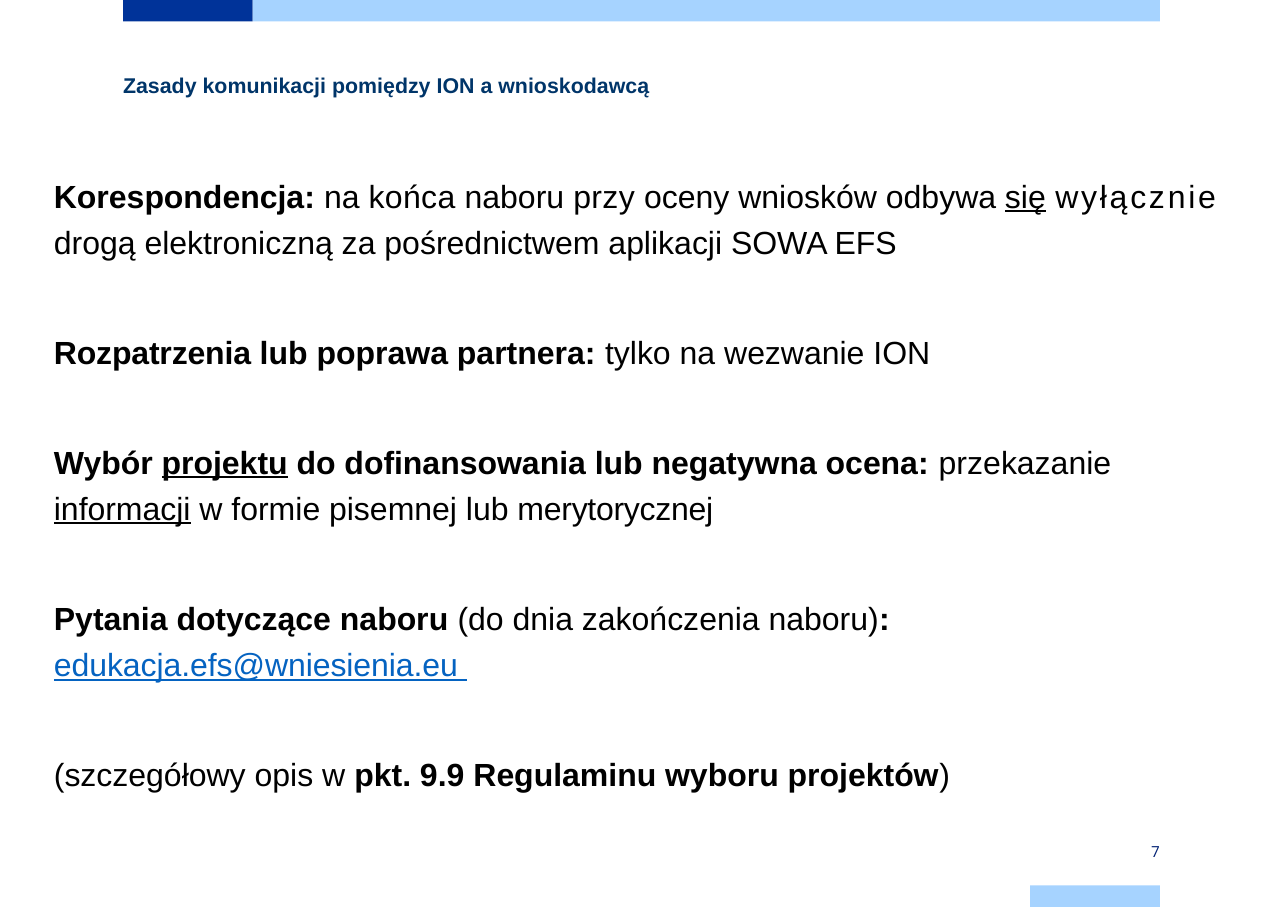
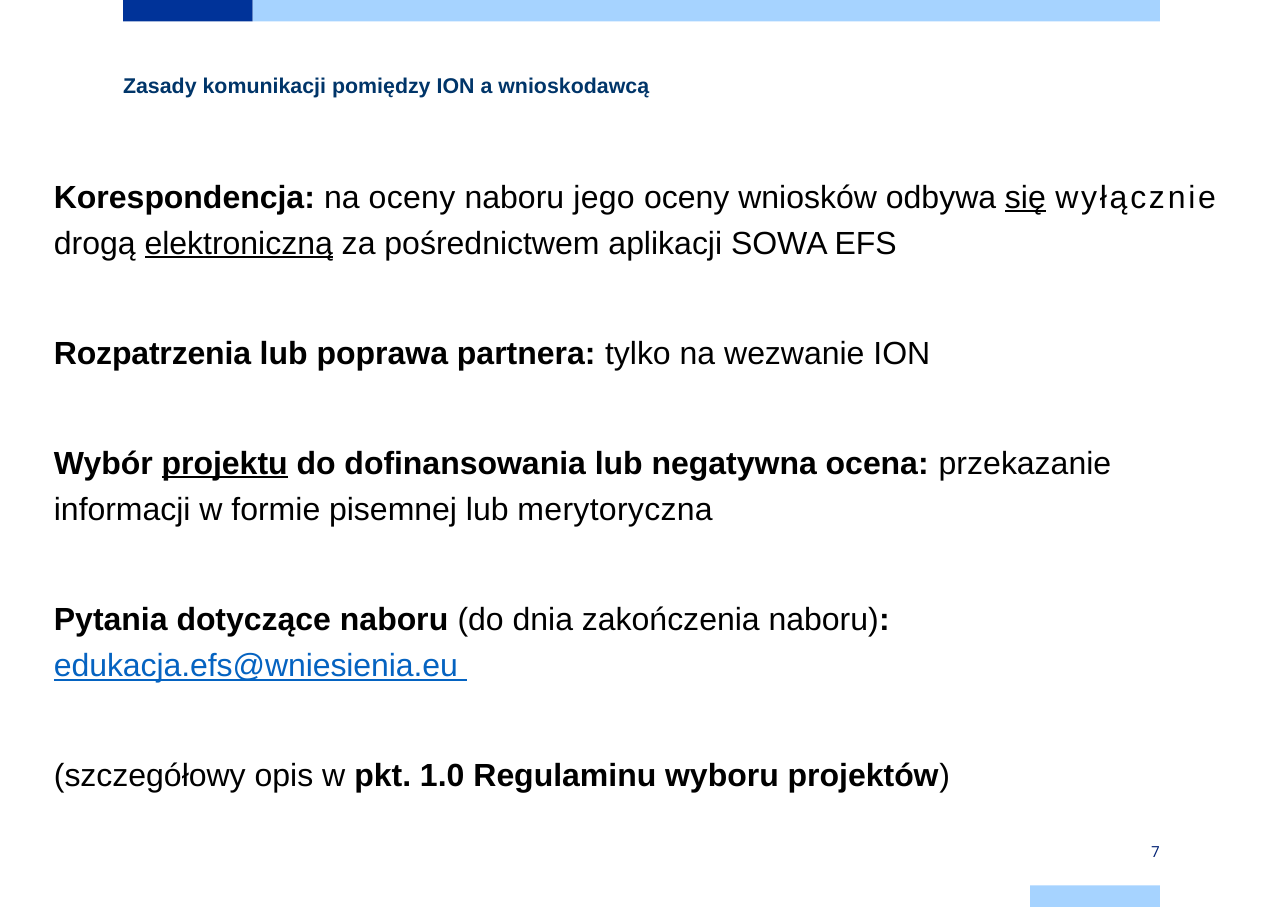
na końca: końca -> oceny
przy: przy -> jego
elektroniczną underline: none -> present
informacji underline: present -> none
merytorycznej: merytorycznej -> merytoryczna
9.9: 9.9 -> 1.0
